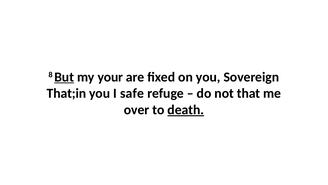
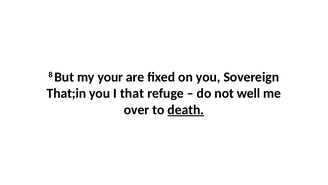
But underline: present -> none
safe: safe -> that
that: that -> well
